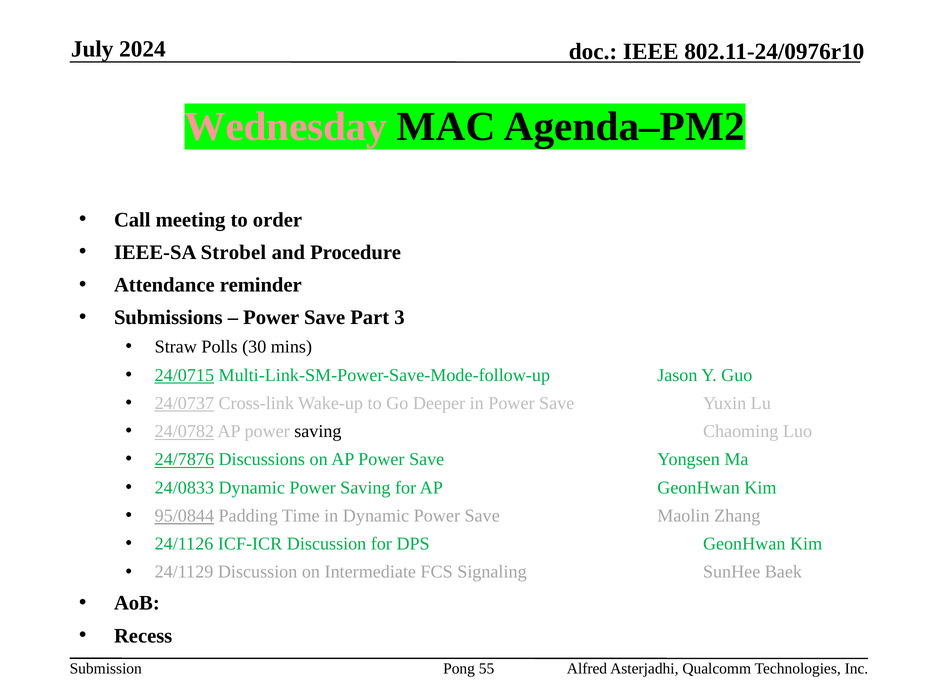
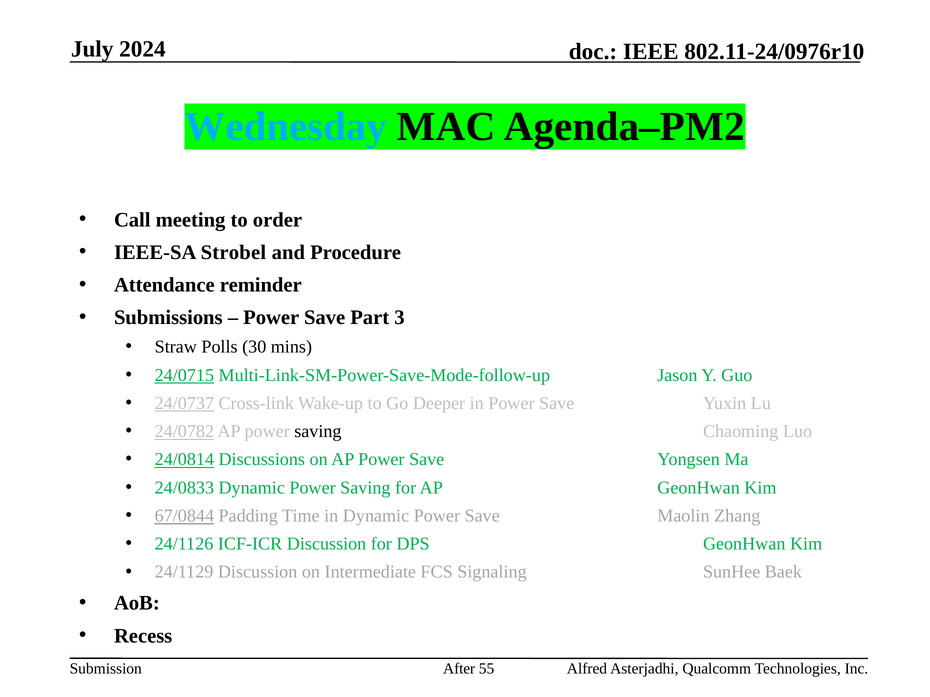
Wednesday colour: pink -> light blue
24/7876: 24/7876 -> 24/0814
95/0844: 95/0844 -> 67/0844
Pong: Pong -> After
